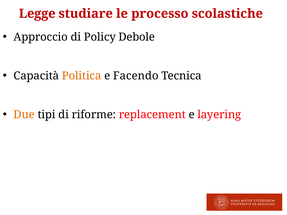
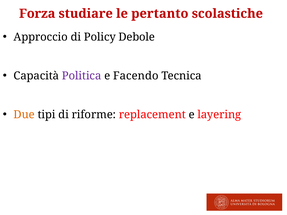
Legge: Legge -> Forza
processo: processo -> pertanto
Politica colour: orange -> purple
